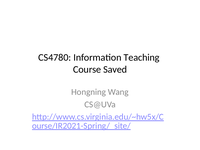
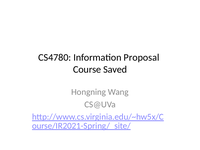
Teaching: Teaching -> Proposal
